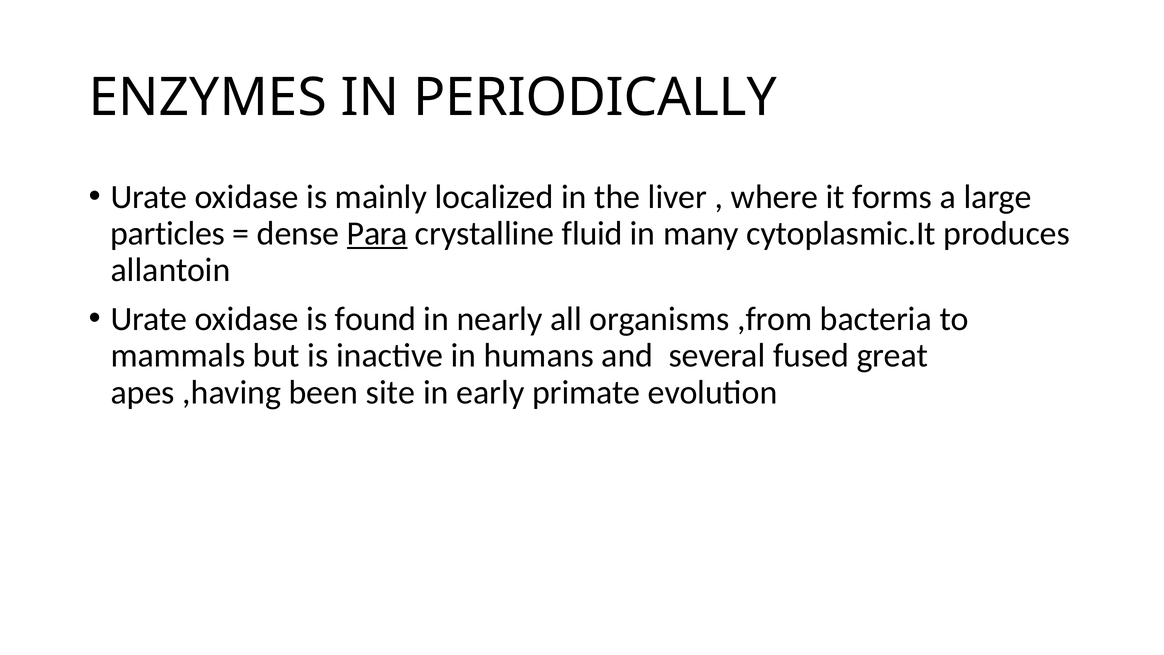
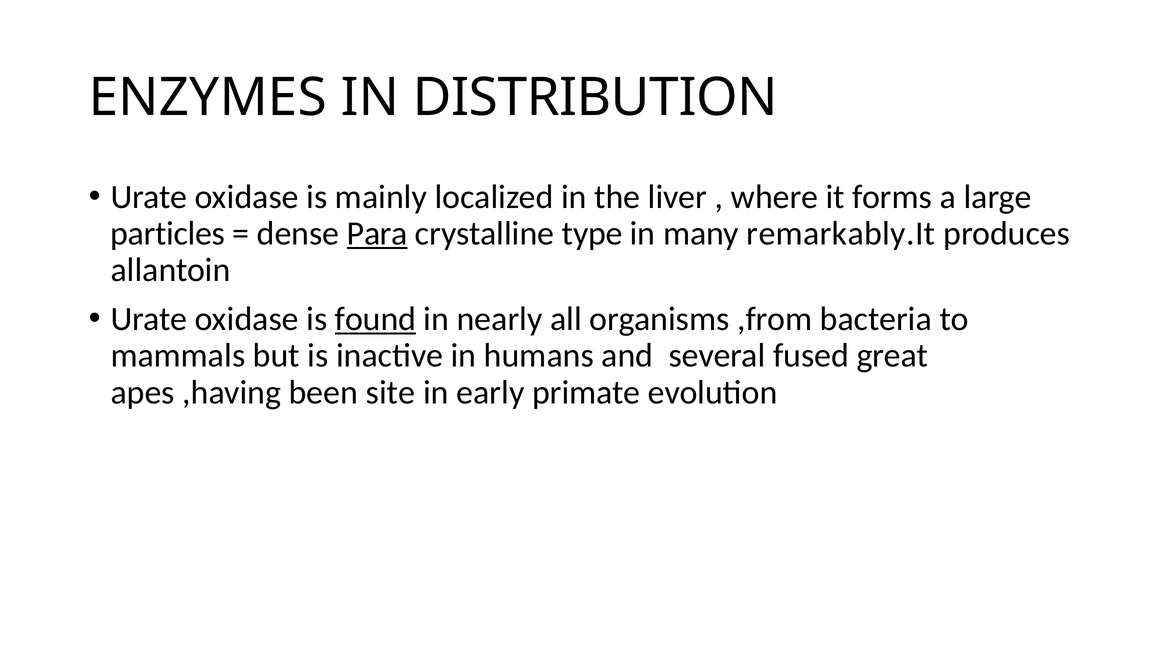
PERIODICALLY: PERIODICALLY -> DISTRIBUTION
fluid: fluid -> type
cytoplasmic.It: cytoplasmic.It -> remarkably.It
found underline: none -> present
